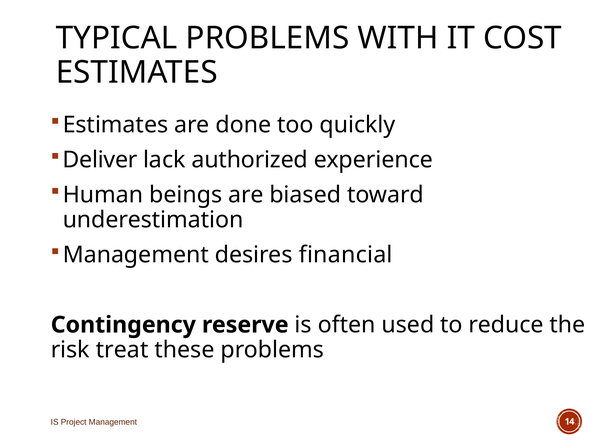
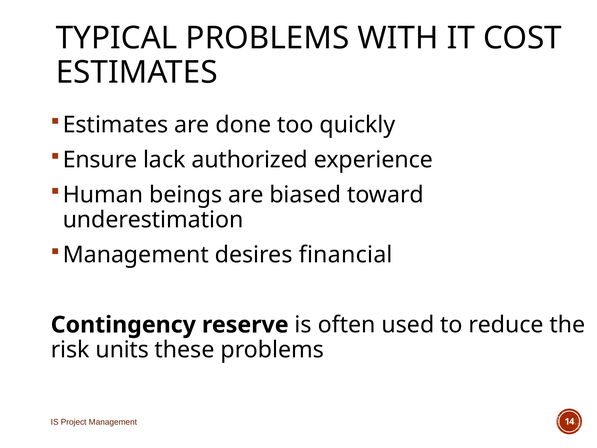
Deliver: Deliver -> Ensure
treat: treat -> units
